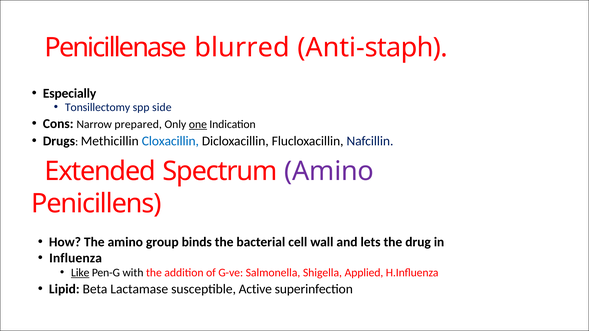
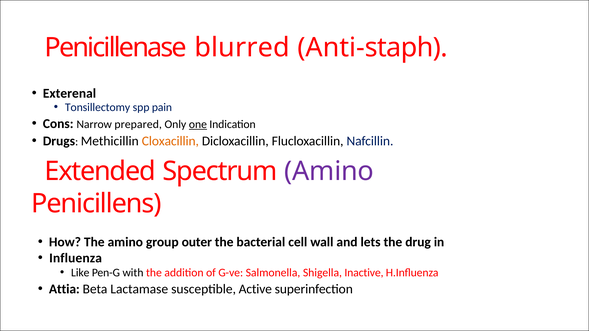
Especially: Especially -> Exterenal
side: side -> pain
Cloxacillin colour: blue -> orange
binds: binds -> outer
Like underline: present -> none
Applied: Applied -> Inactive
Lipid: Lipid -> Attia
